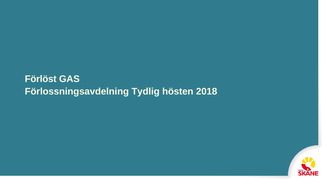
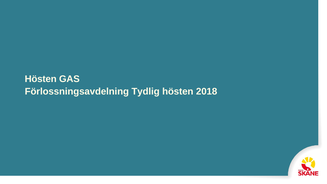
Förlöst at (41, 79): Förlöst -> Hösten
